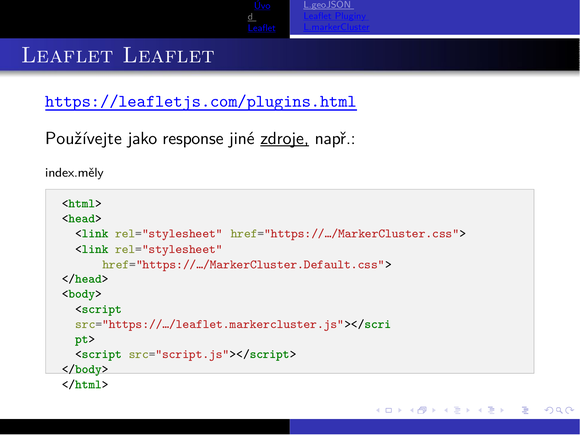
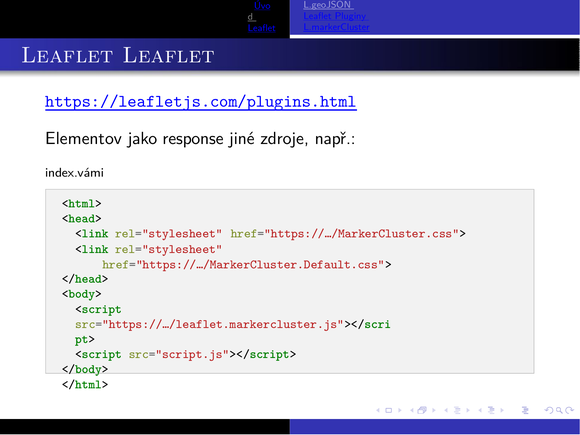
Používejte: Používejte -> Elementov
zdroje underline: present -> none
index.měly: index.měly -> index.vámi
